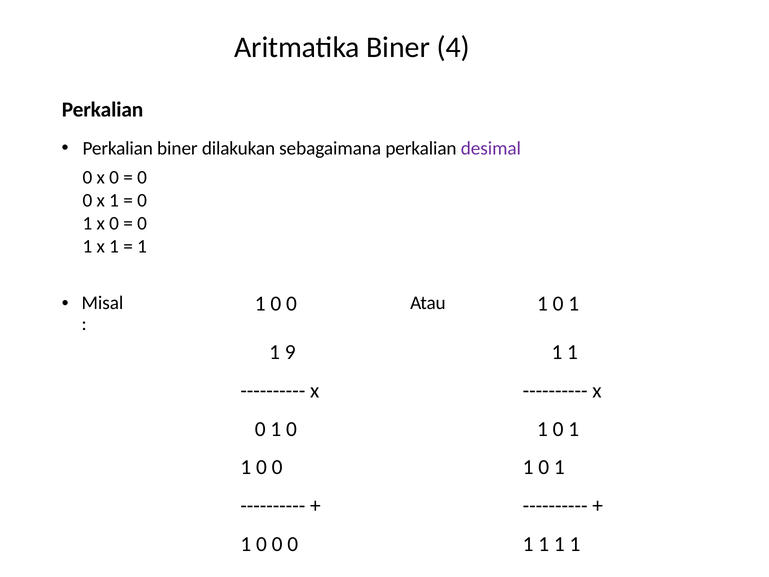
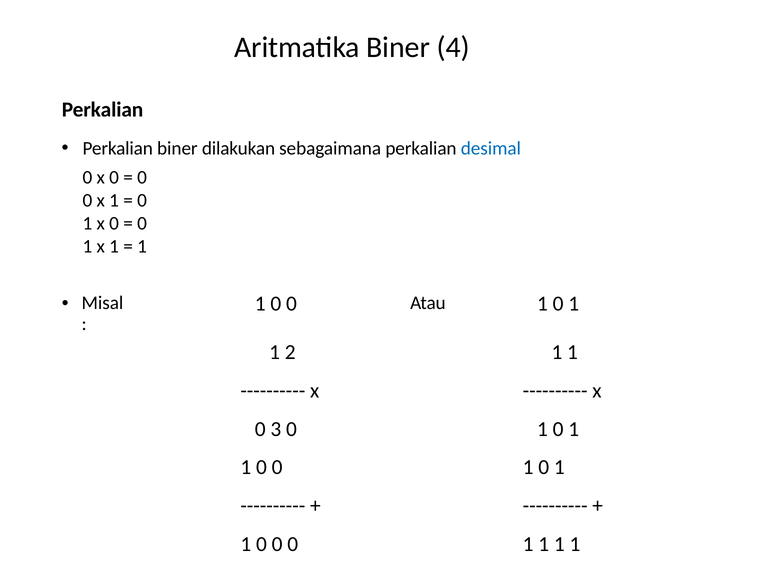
desimal colour: purple -> blue
9: 9 -> 2
1 at (276, 429): 1 -> 3
